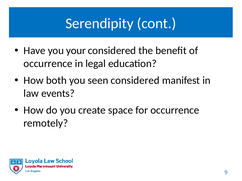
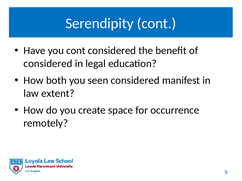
you your: your -> cont
occurrence at (48, 64): occurrence -> considered
events: events -> extent
